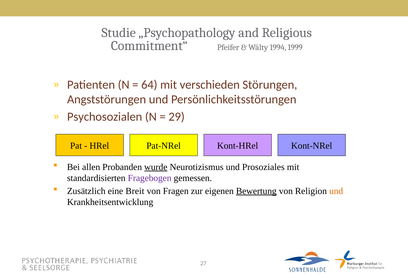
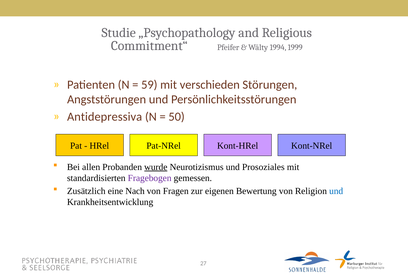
64: 64 -> 59
Psychosozialen: Psychosozialen -> Antidepressiva
29: 29 -> 50
Breit: Breit -> Nach
Bewertung underline: present -> none
und at (336, 191) colour: orange -> blue
